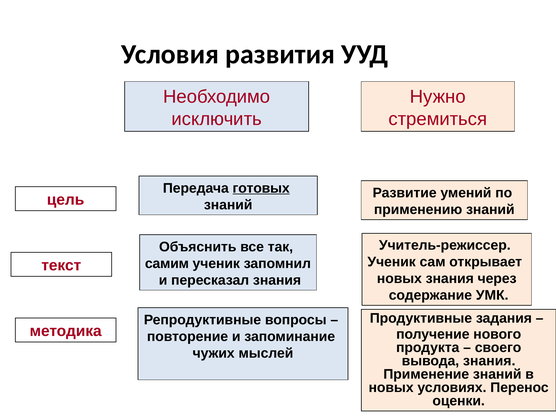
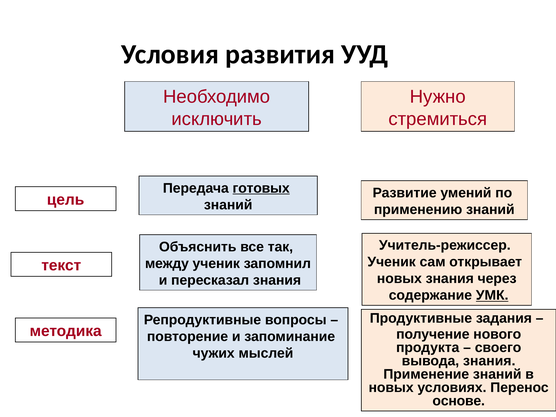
самим: самим -> между
УМК underline: none -> present
оценки: оценки -> основе
